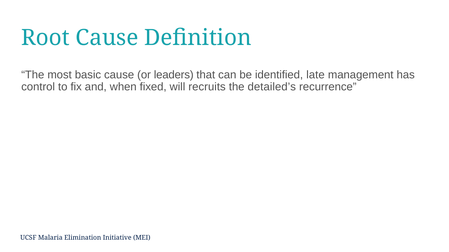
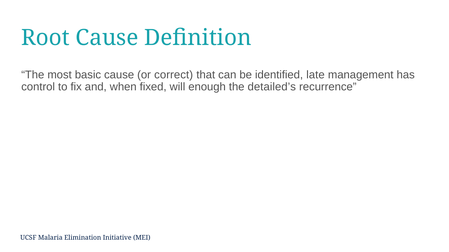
leaders: leaders -> correct
recruits: recruits -> enough
